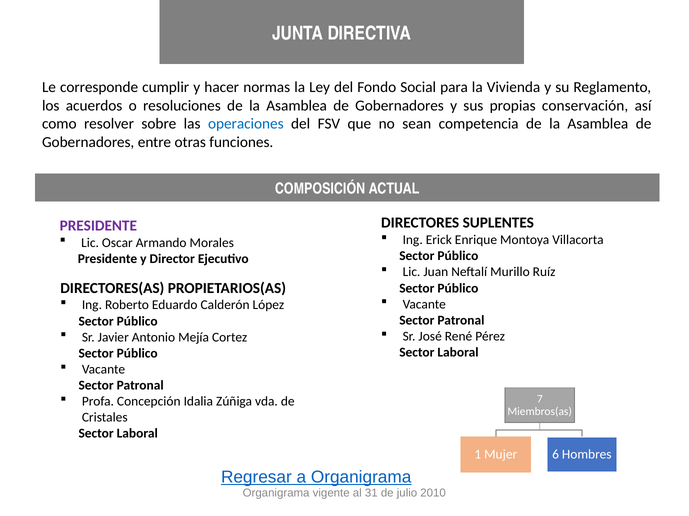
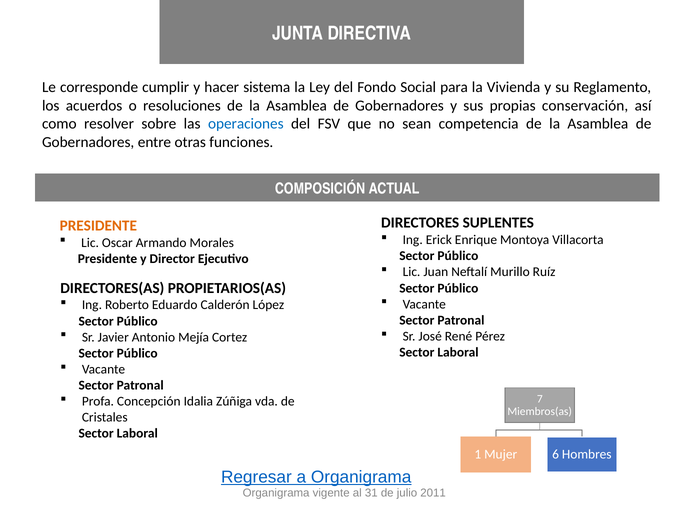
normas: normas -> sistema
PRESIDENTE at (98, 226) colour: purple -> orange
2010: 2010 -> 2011
